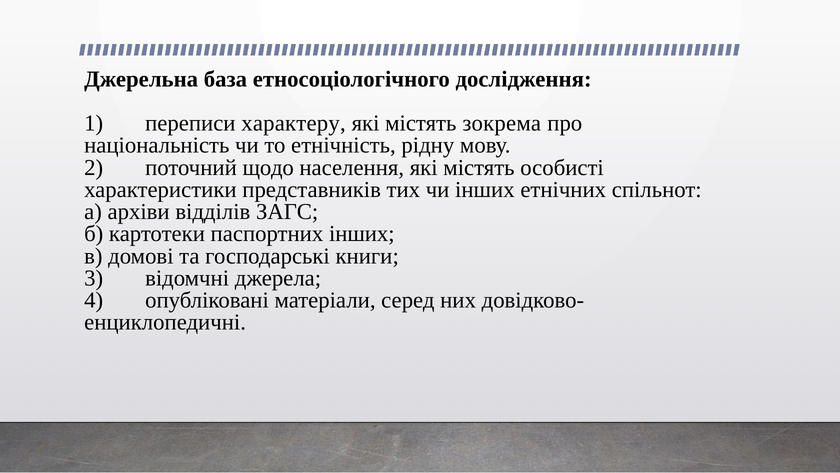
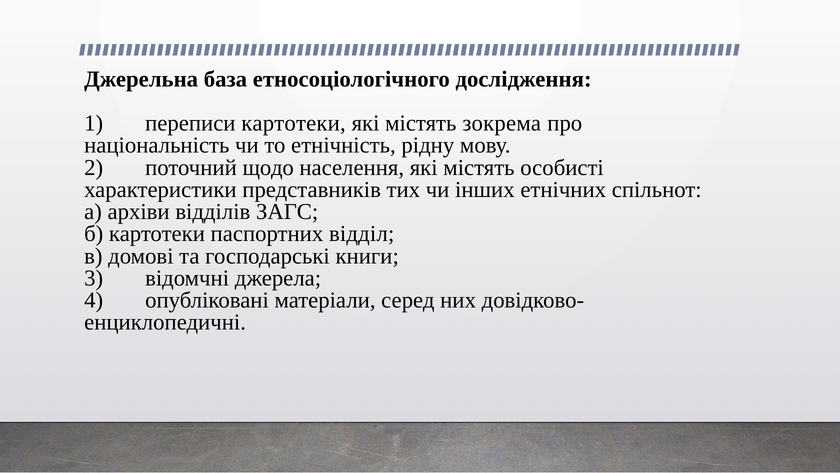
переписи характеру: характеру -> картотеки
паспортних інших: інших -> відділ
